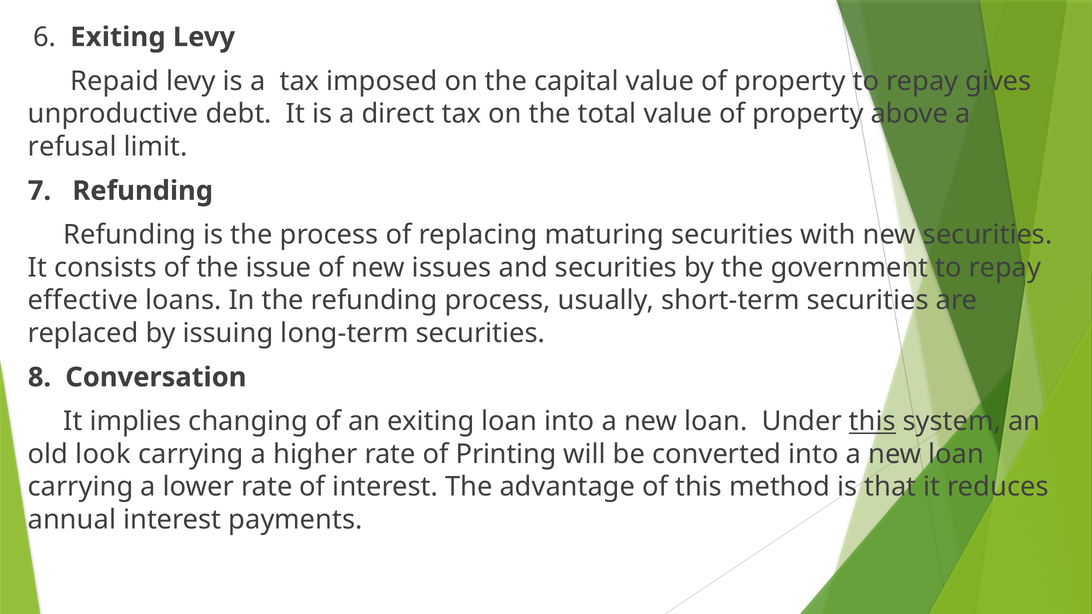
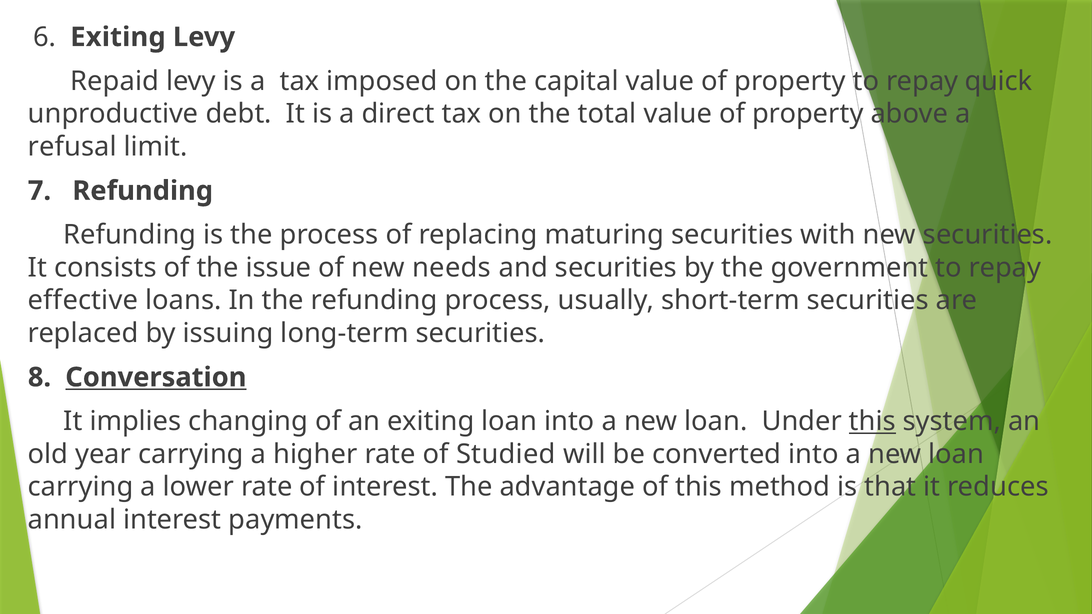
gives: gives -> quick
issues: issues -> needs
Conversation underline: none -> present
look: look -> year
Printing: Printing -> Studied
